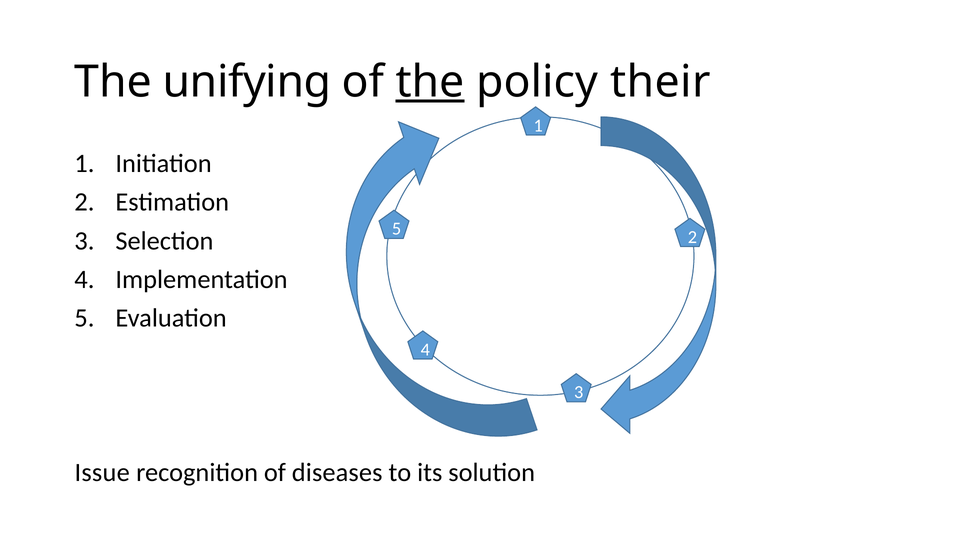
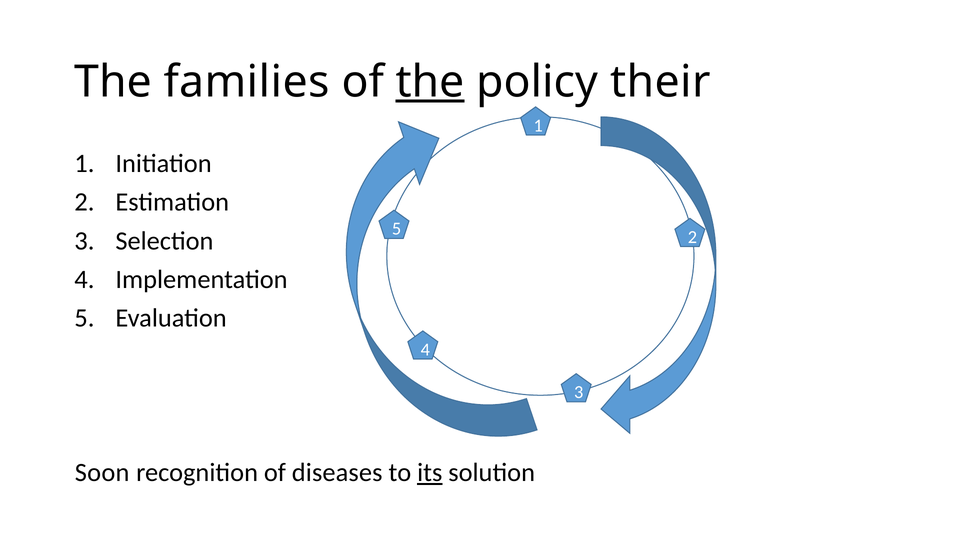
unifying: unifying -> families
Issue: Issue -> Soon
its underline: none -> present
